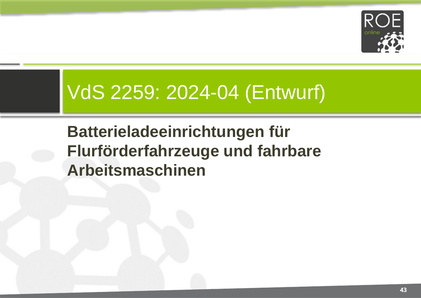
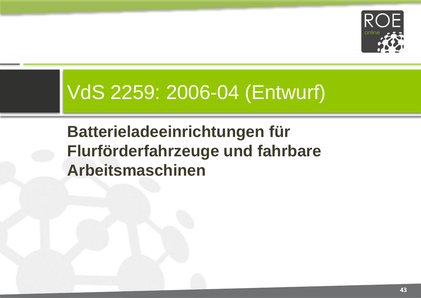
2024-04: 2024-04 -> 2006-04
